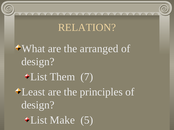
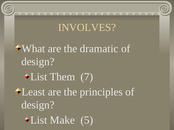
RELATION: RELATION -> INVOLVES
arranged: arranged -> dramatic
